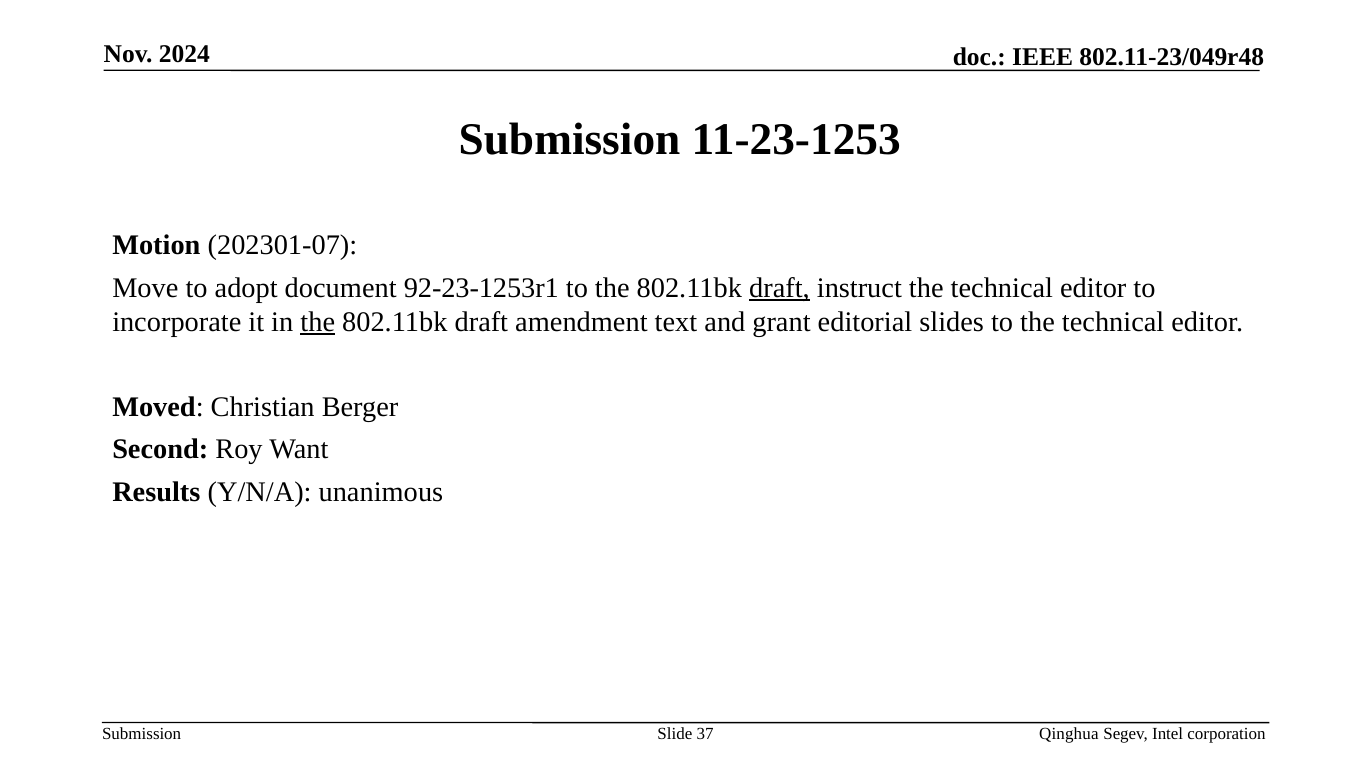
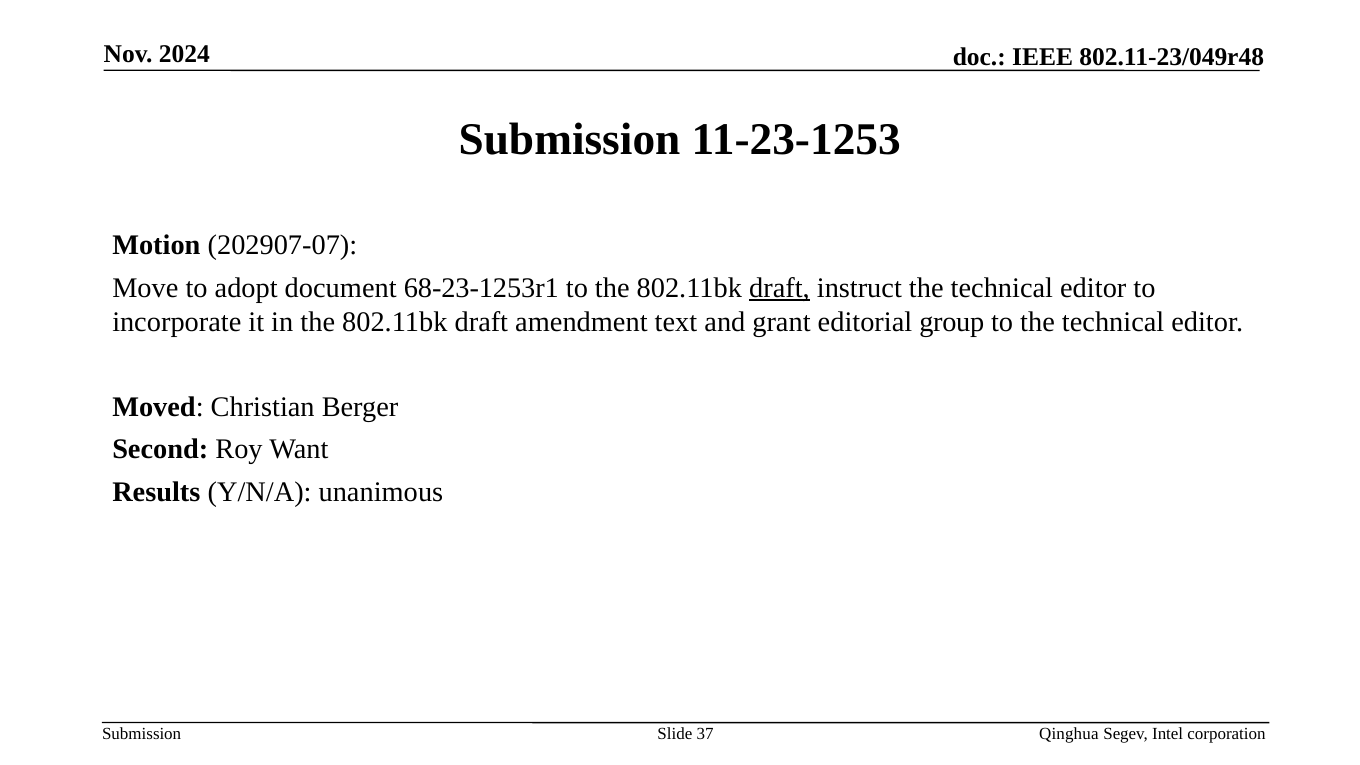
202301-07: 202301-07 -> 202907-07
92-23-1253r1: 92-23-1253r1 -> 68-23-1253r1
the at (318, 322) underline: present -> none
slides: slides -> group
